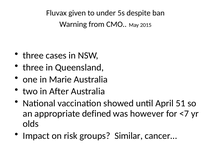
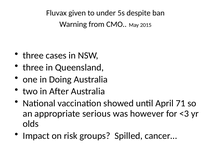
Marie: Marie -> Doing
51: 51 -> 71
defined: defined -> serious
<7: <7 -> <3
Similar: Similar -> Spilled
